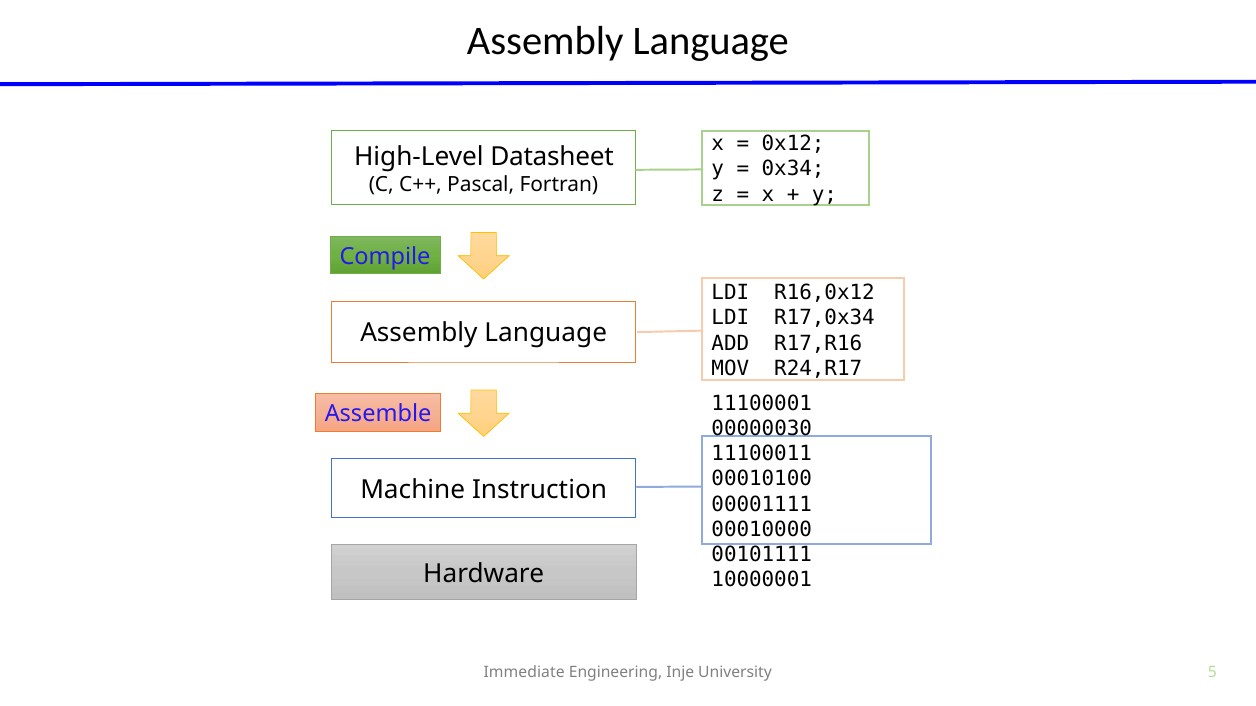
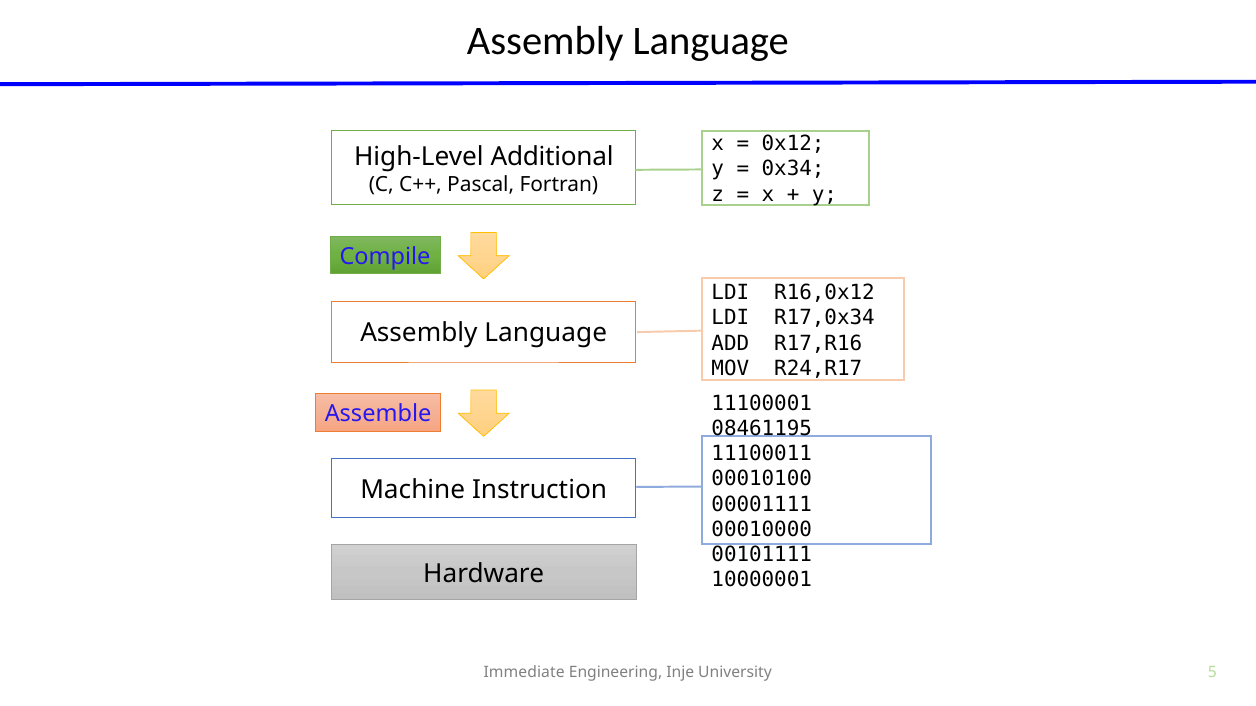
Datasheet: Datasheet -> Additional
00000030: 00000030 -> 08461195
